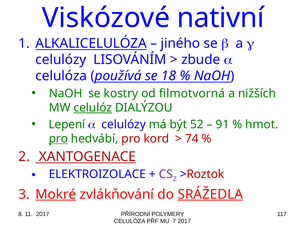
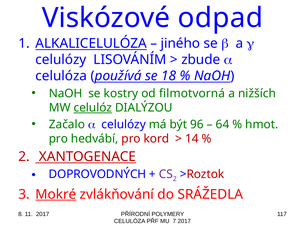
nativní: nativní -> odpad
Lepení: Lepení -> Začalo
52: 52 -> 96
91: 91 -> 64
pro at (58, 138) underline: present -> none
74: 74 -> 14
ELEKTROIZOLACE: ELEKTROIZOLACE -> DOPROVODNÝCH
SRÁŽEDLA underline: present -> none
